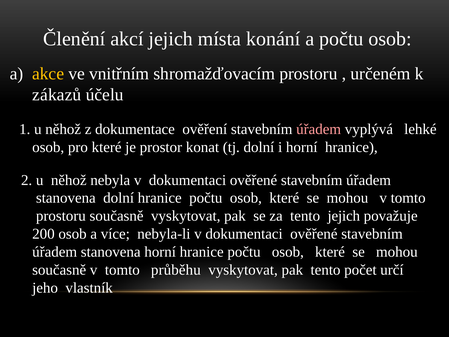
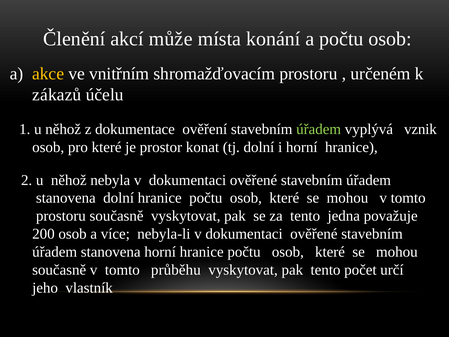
akcí jejich: jejich -> může
úřadem at (319, 129) colour: pink -> light green
lehké: lehké -> vznik
tento jejich: jejich -> jedna
